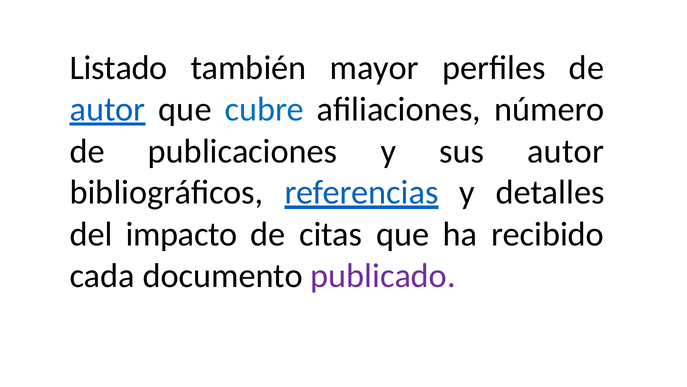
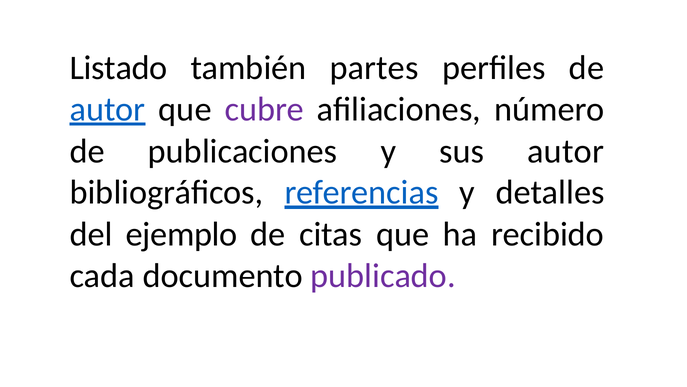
mayor: mayor -> partes
cubre colour: blue -> purple
impacto: impacto -> ejemplo
